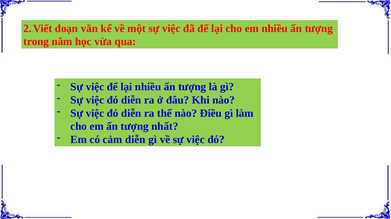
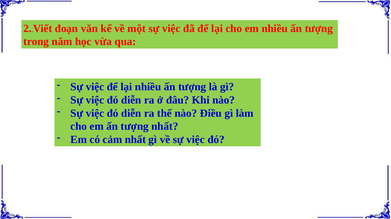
cảm diễn: diễn -> nhất
